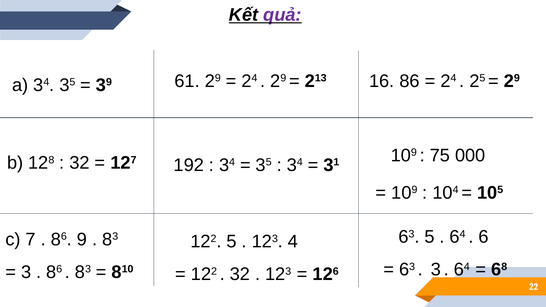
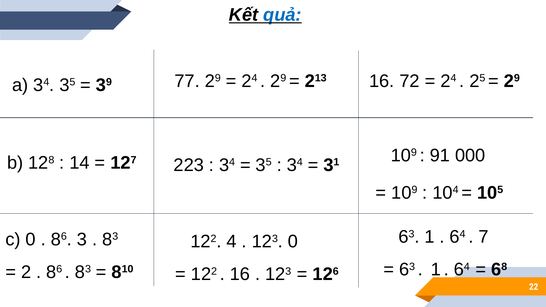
quả colour: purple -> blue
61: 61 -> 77
16 86: 86 -> 72
75: 75 -> 91
32 at (79, 163): 32 -> 14
192: 192 -> 223
63 5: 5 -> 1
6: 6 -> 7
c 7: 7 -> 0
86 9: 9 -> 3
122 5: 5 -> 4
123 4: 4 -> 0
3 at (436, 270): 3 -> 1
3 at (26, 272): 3 -> 2
32 at (240, 274): 32 -> 16
